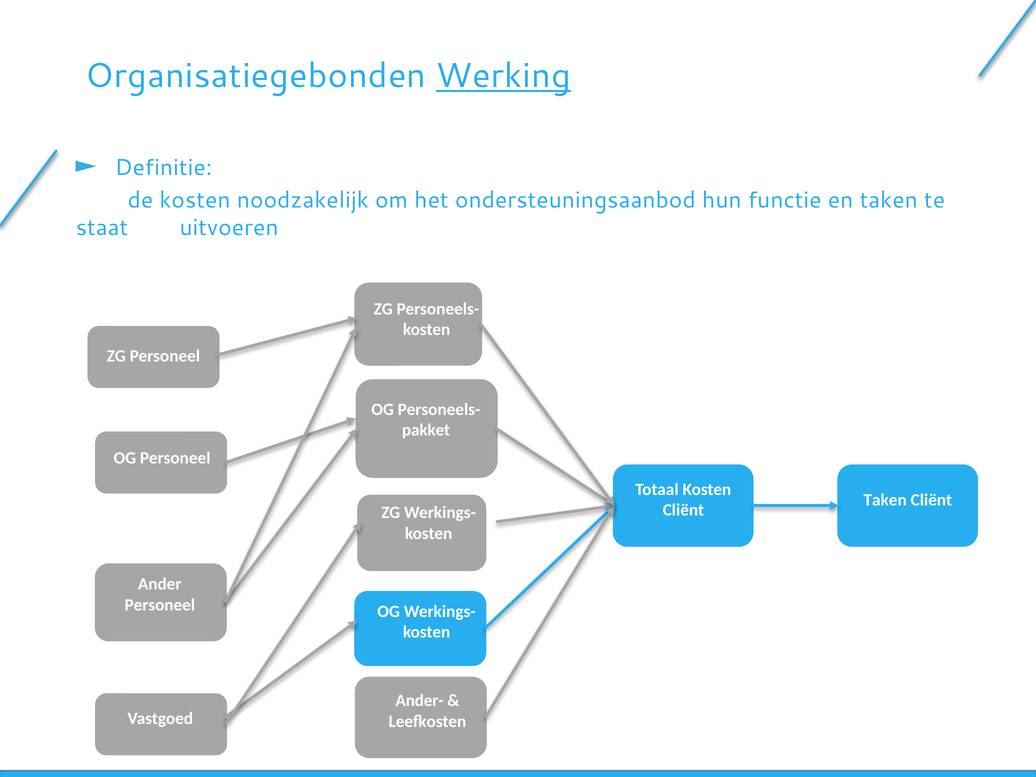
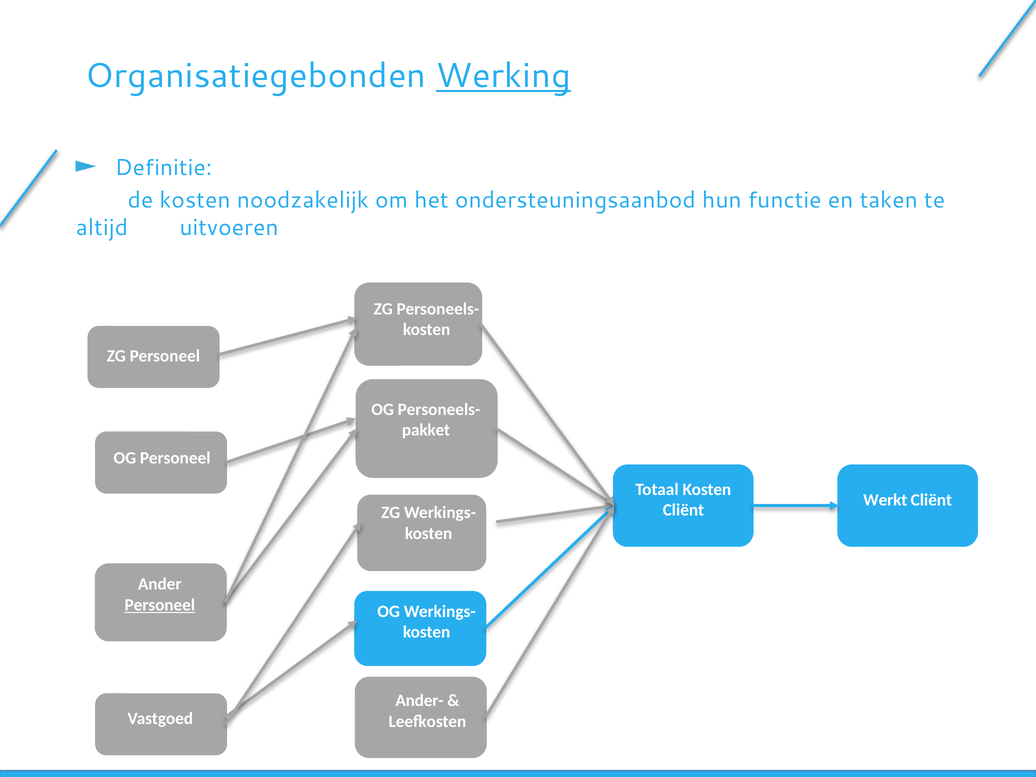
staat: staat -> altijd
Taken at (885, 500): Taken -> Werkt
Personeel at (160, 605) underline: none -> present
